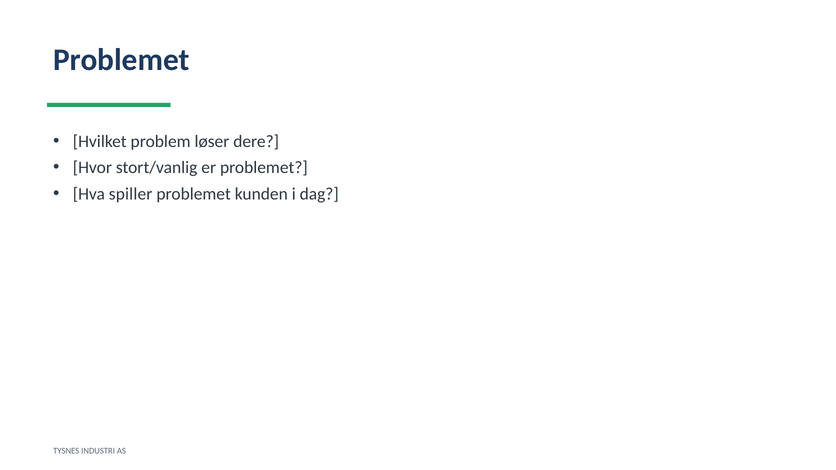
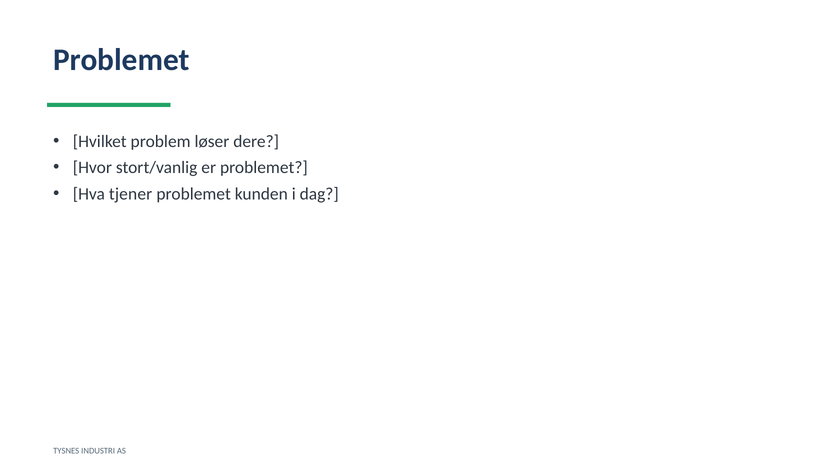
spiller: spiller -> tjener
